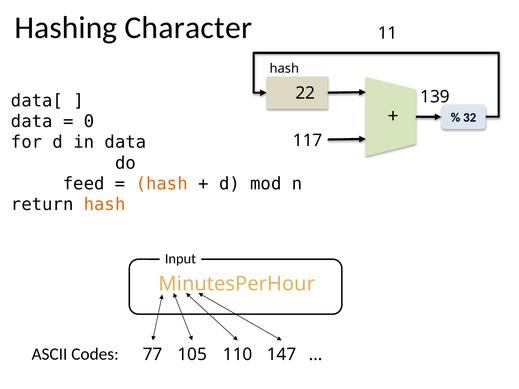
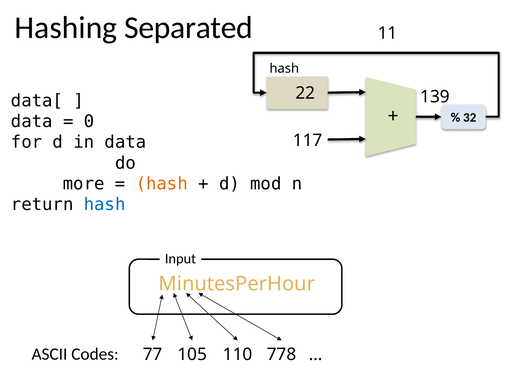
Character: Character -> Separated
feed: feed -> more
hash at (105, 205) colour: orange -> blue
147: 147 -> 778
